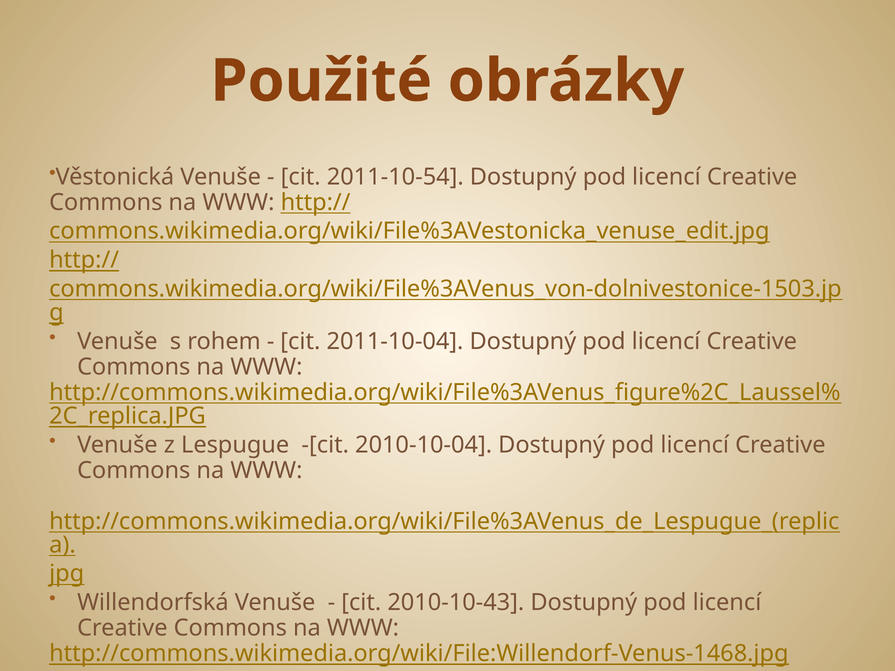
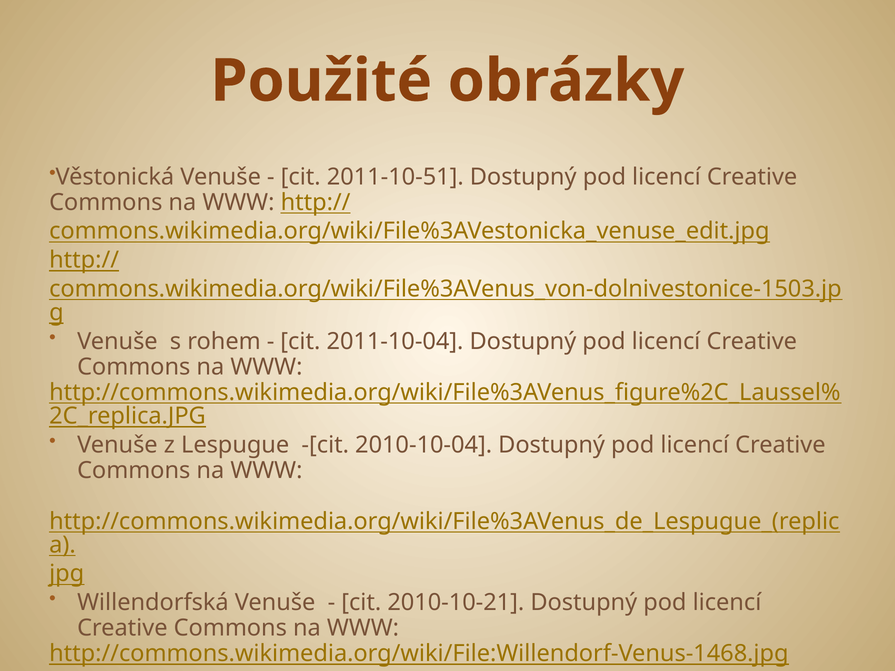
2011-10-54: 2011-10-54 -> 2011-10-51
2010-10-43: 2010-10-43 -> 2010-10-21
